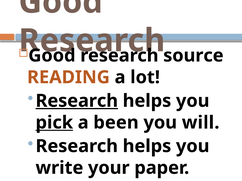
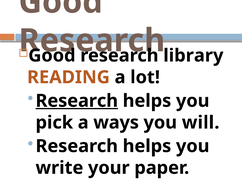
source: source -> library
pick underline: present -> none
been: been -> ways
